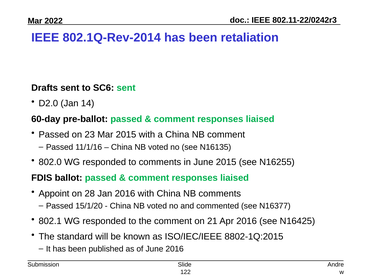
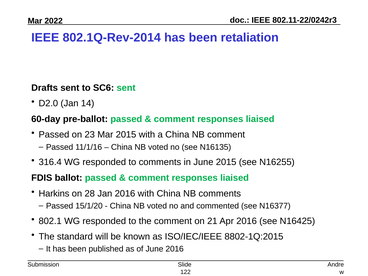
802.0: 802.0 -> 316.4
Appoint: Appoint -> Harkins
